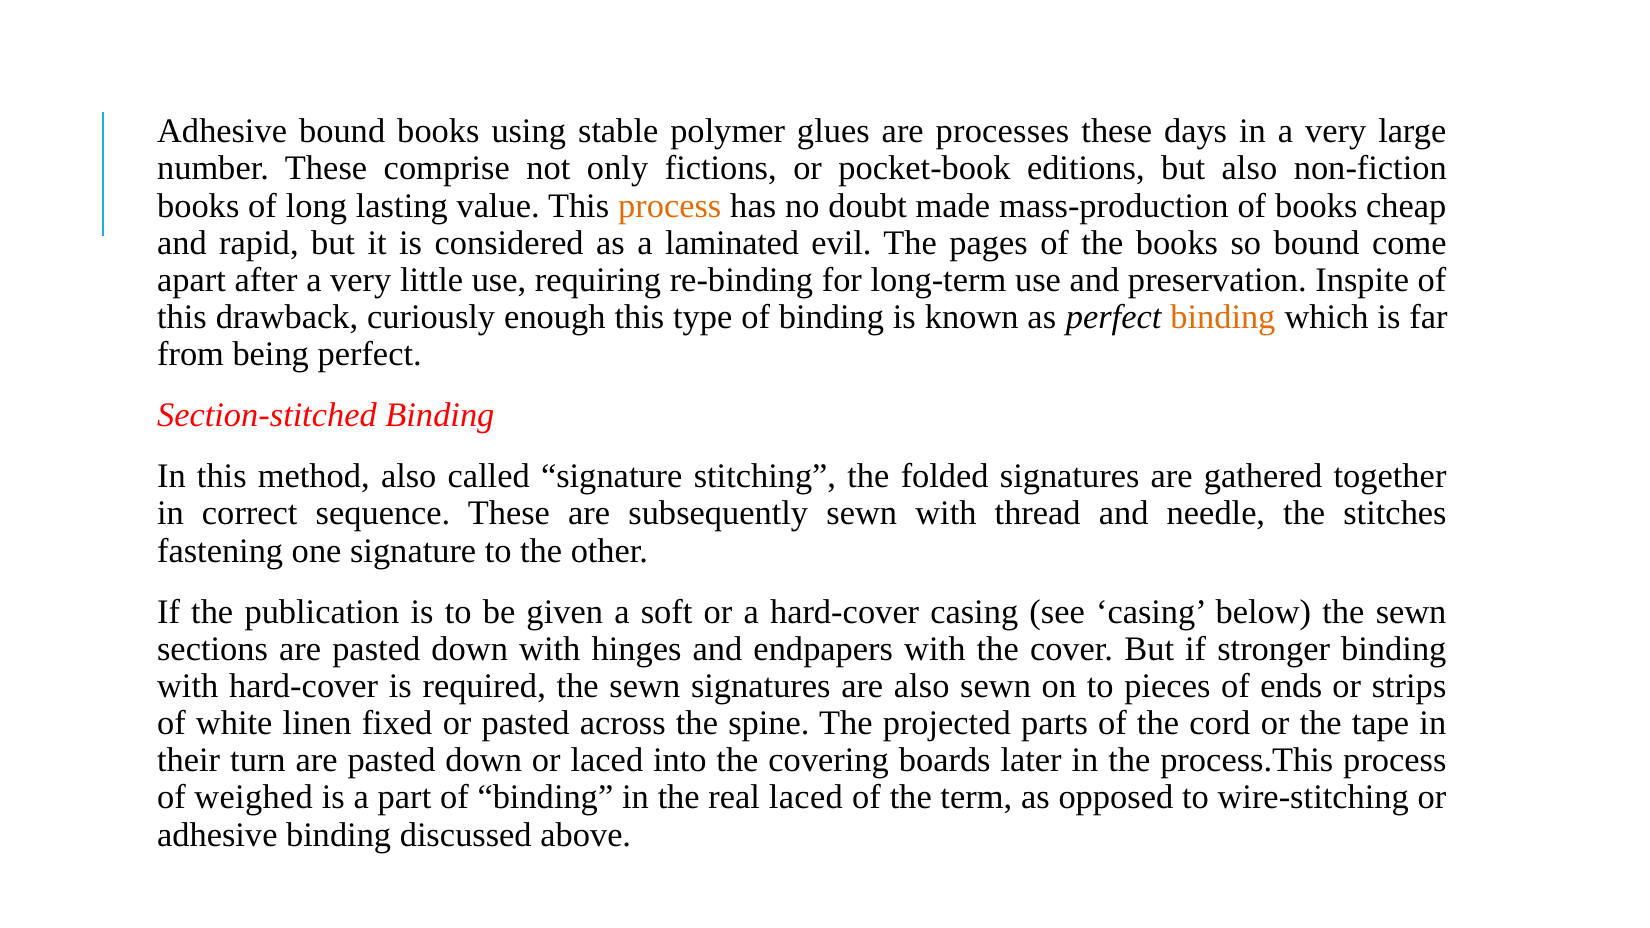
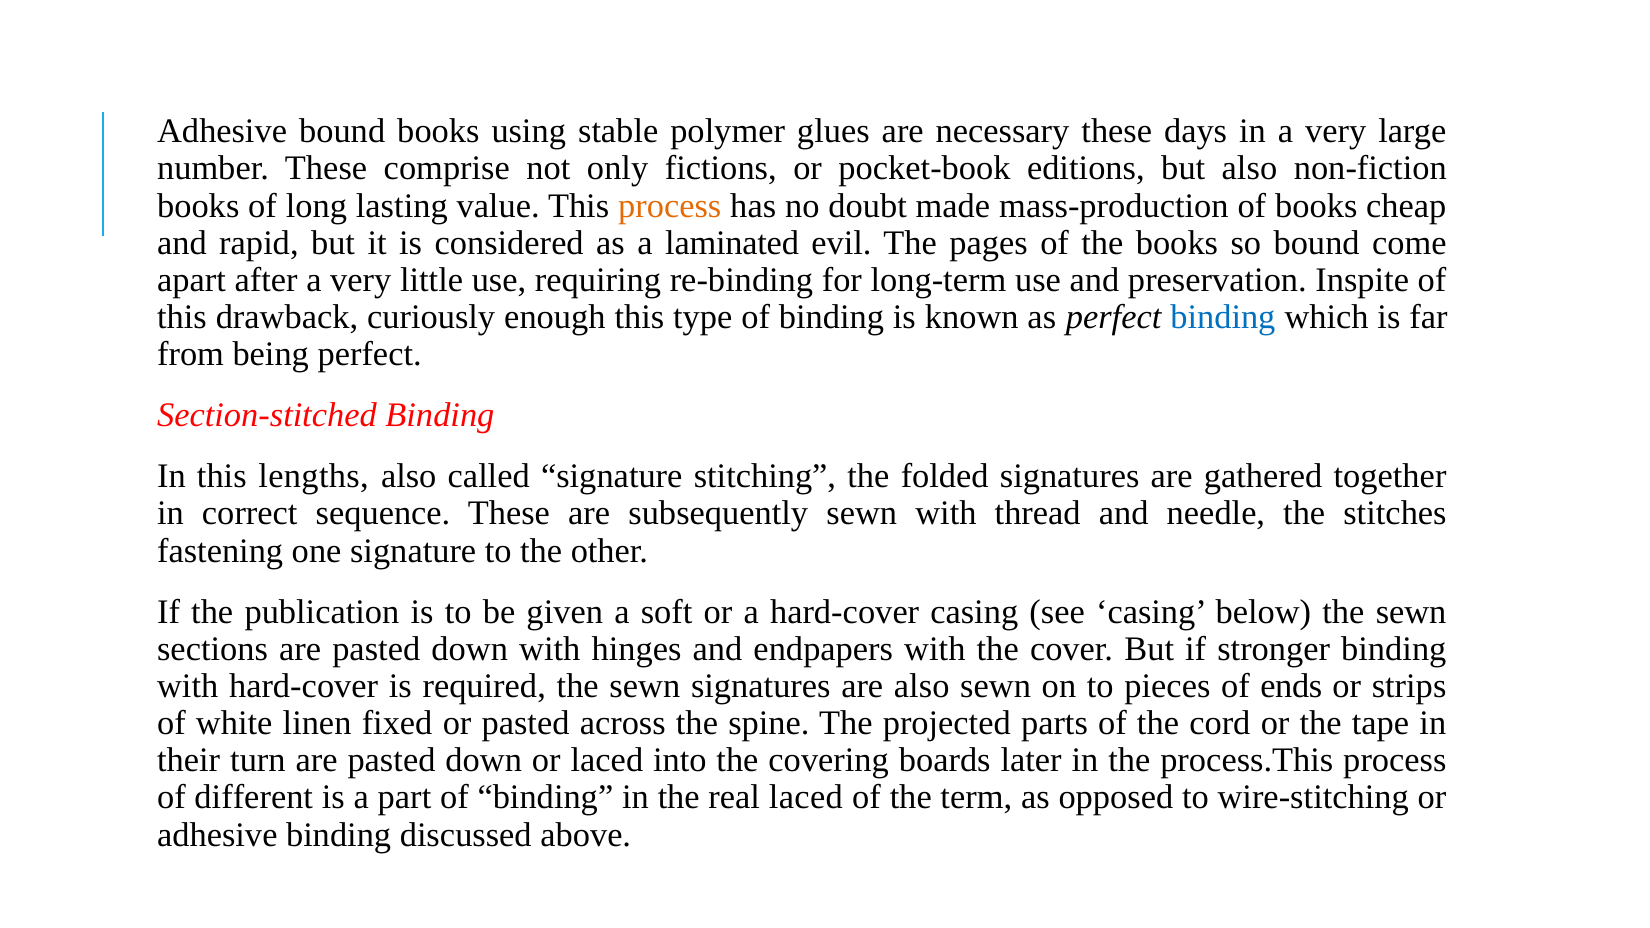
processes: processes -> necessary
binding at (1223, 317) colour: orange -> blue
method: method -> lengths
weighed: weighed -> different
